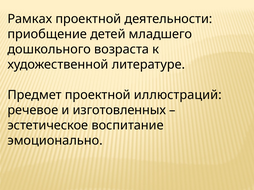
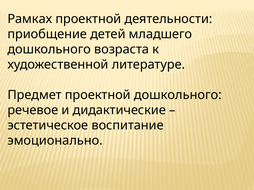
проектной иллюстраций: иллюстраций -> дошкольного
изготовленных: изготовленных -> дидактические
